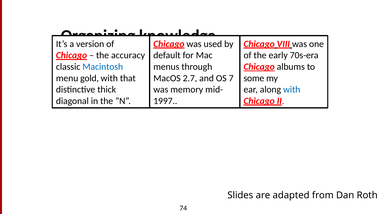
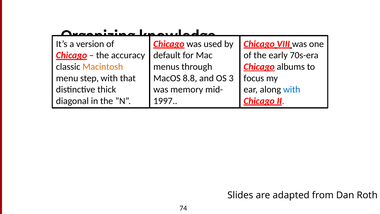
Macintosh colour: blue -> orange
gold: gold -> step
2.7: 2.7 -> 8.8
7: 7 -> 3
some: some -> focus
